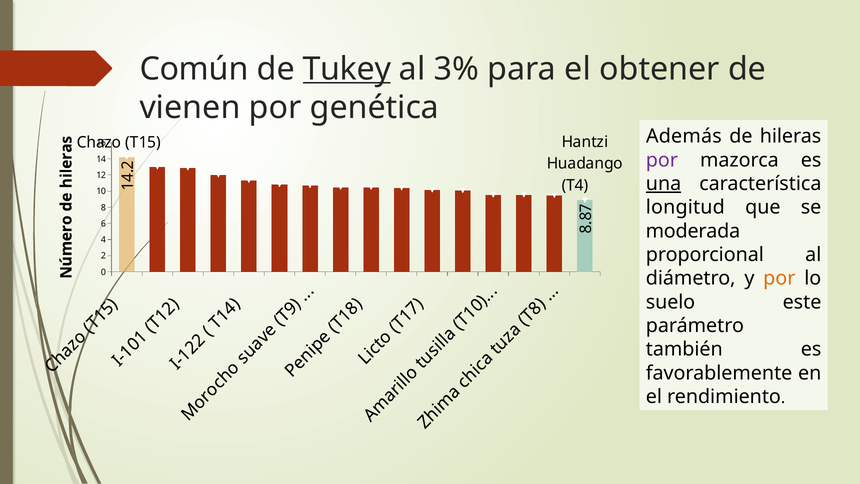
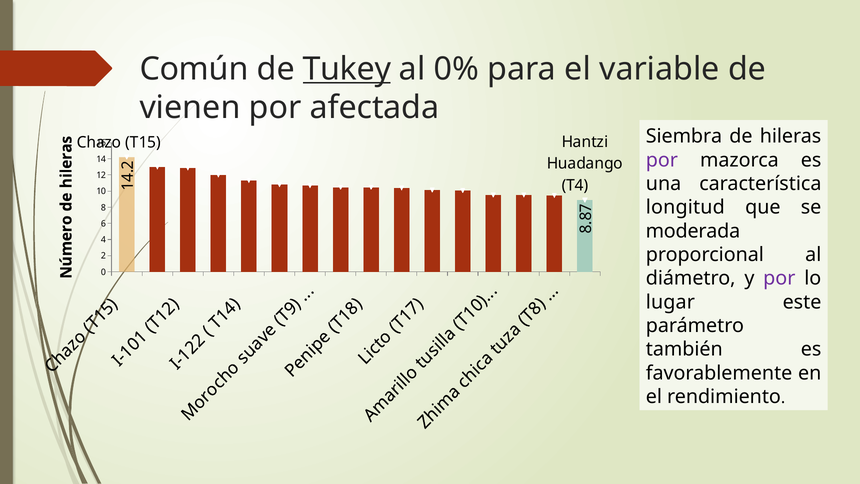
3%: 3% -> 0%
obtener: obtener -> variable
genética: genética -> afectada
Además: Además -> Siembra
una underline: present -> none
por at (779, 278) colour: orange -> purple
suelo: suelo -> lugar
